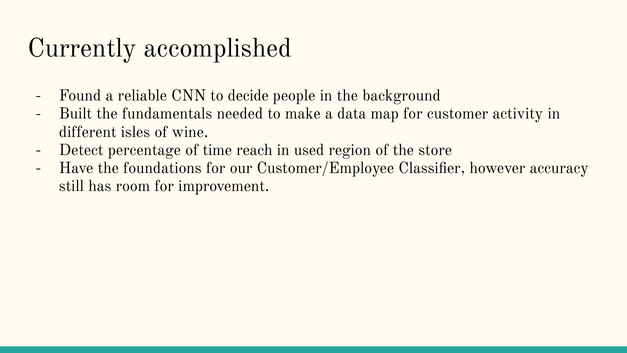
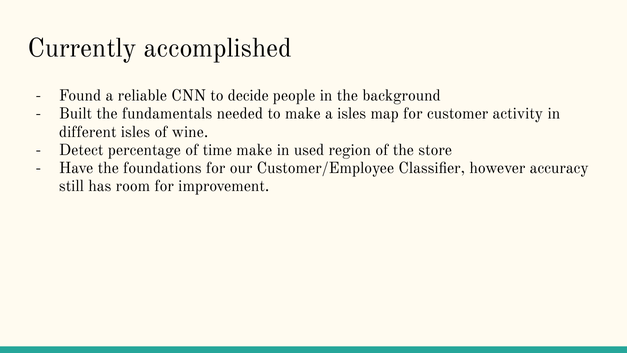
a data: data -> isles
time reach: reach -> make
